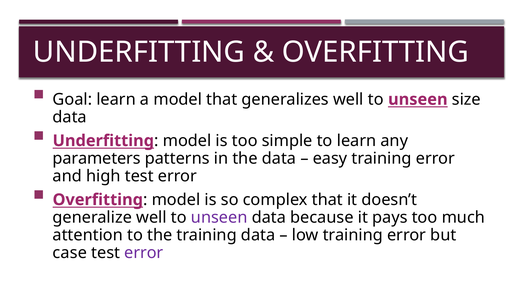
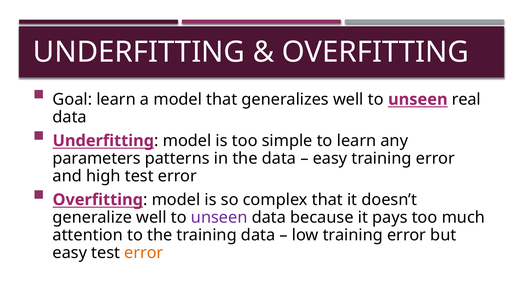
size: size -> real
case at (70, 253): case -> easy
error at (144, 253) colour: purple -> orange
